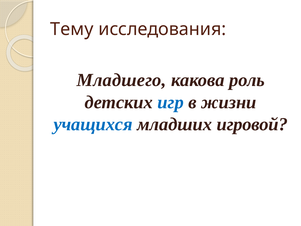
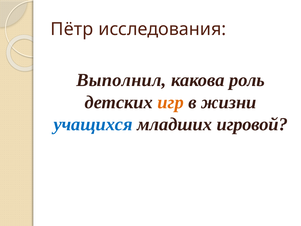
Тему: Тему -> Пётр
Младшего: Младшего -> Выполнил
игр colour: blue -> orange
